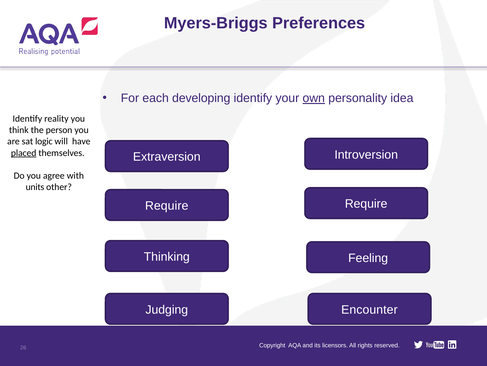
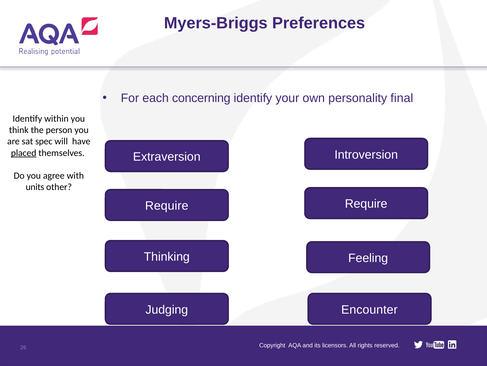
developing: developing -> concerning
own underline: present -> none
idea: idea -> final
reality: reality -> within
logic: logic -> spec
